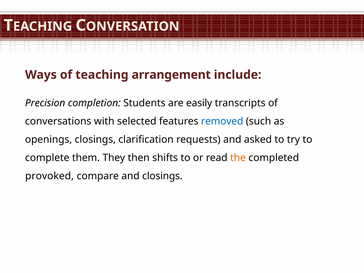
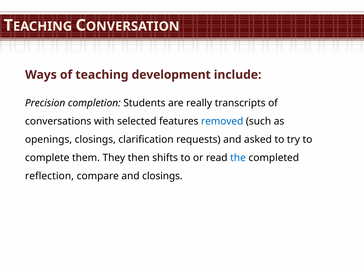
arrangement: arrangement -> development
easily: easily -> really
the colour: orange -> blue
provoked: provoked -> reflection
